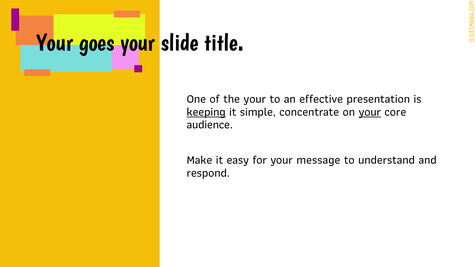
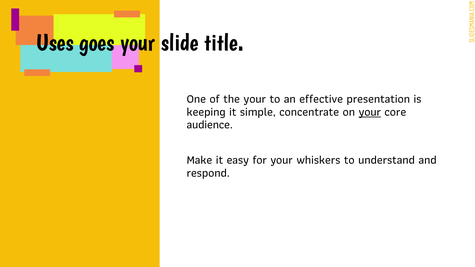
Your at (55, 43): Your -> Uses
keeping underline: present -> none
message: message -> whiskers
